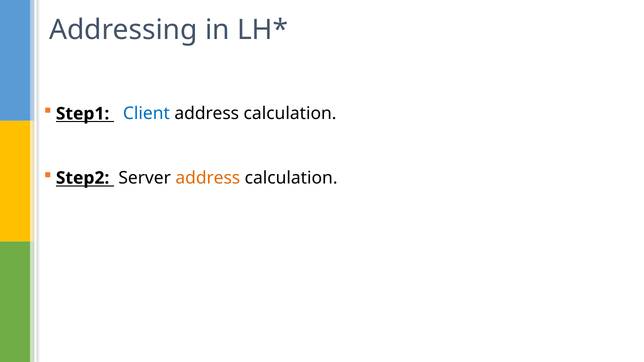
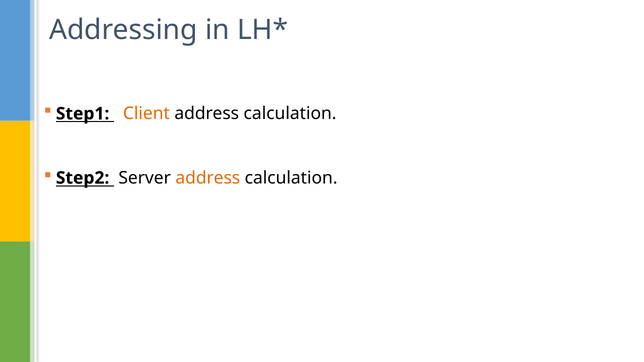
Client colour: blue -> orange
